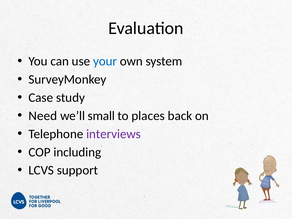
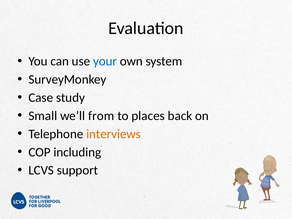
Need: Need -> Small
small: small -> from
interviews colour: purple -> orange
